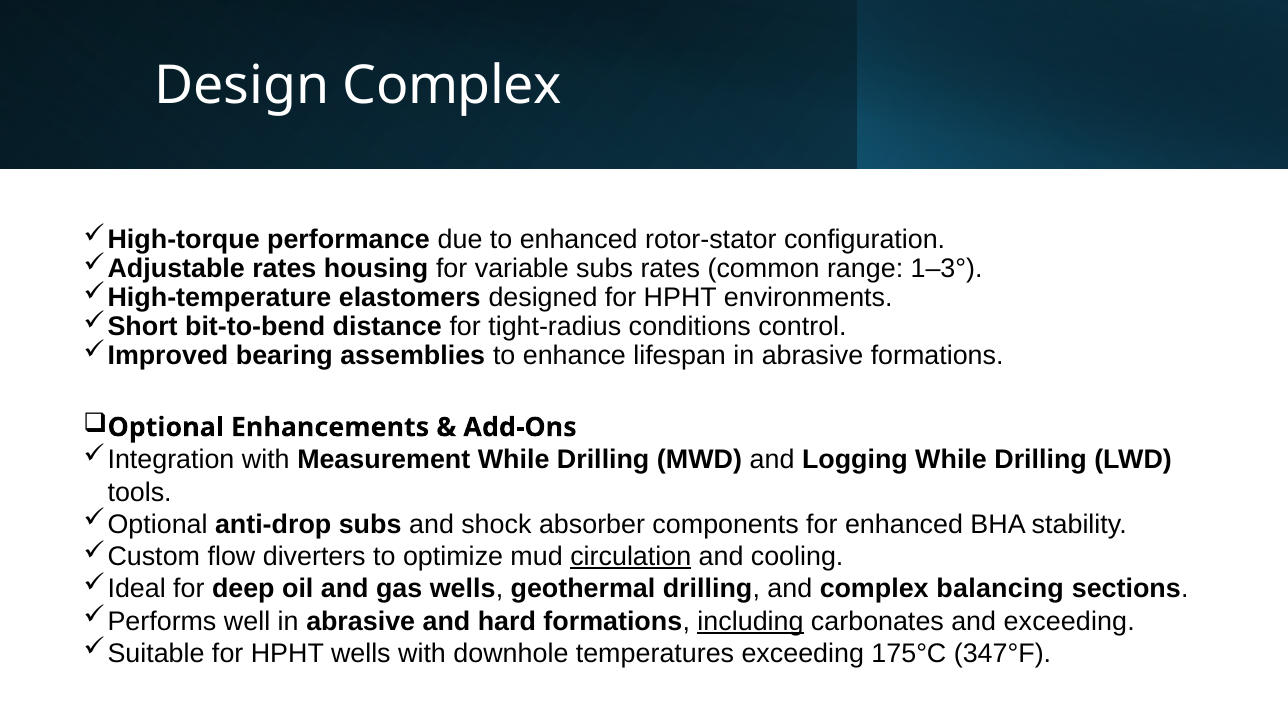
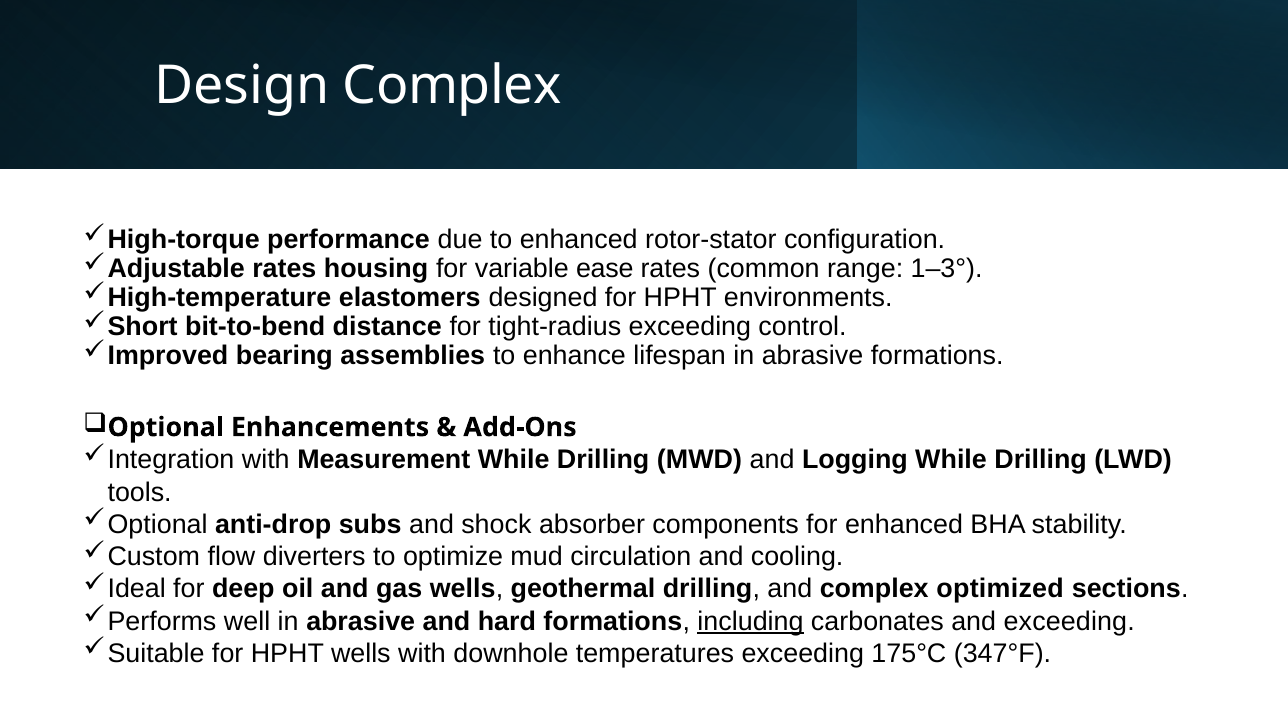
variable subs: subs -> ease
tight-radius conditions: conditions -> exceeding
circulation underline: present -> none
balancing: balancing -> optimized
